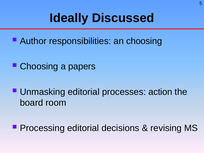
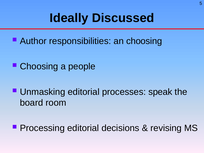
papers: papers -> people
action: action -> speak
